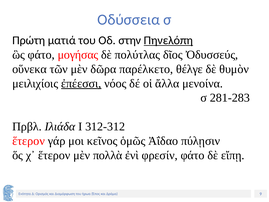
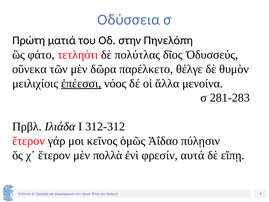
Πηνελόπη underline: present -> none
μογήσας: μογήσας -> τετληότι
φρεσίν φάτο: φάτο -> αυτά
